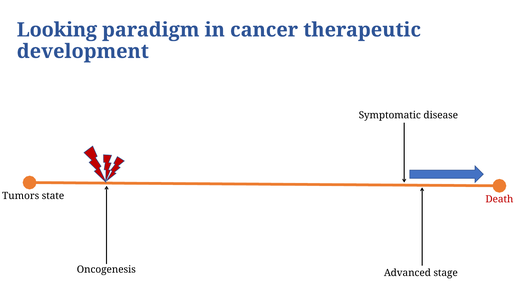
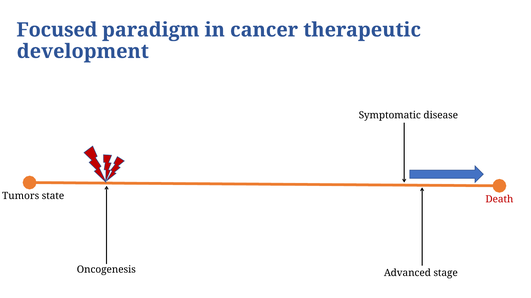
Looking: Looking -> Focused
